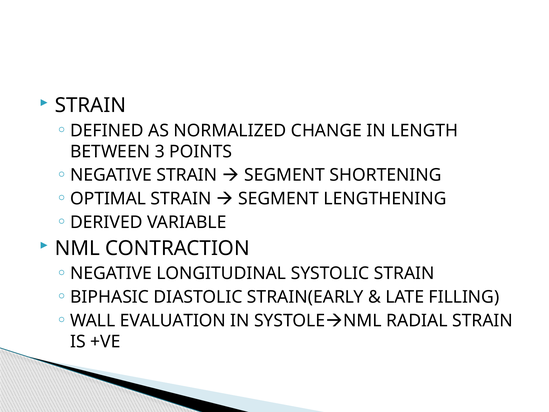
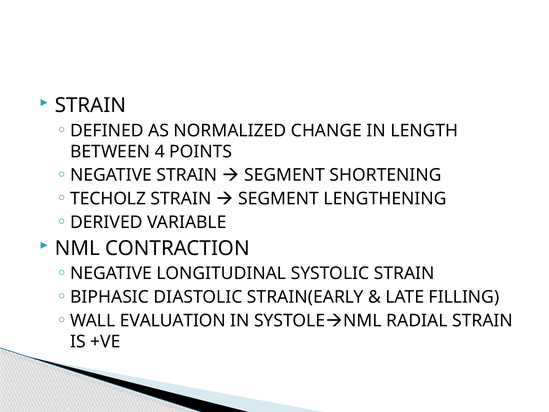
3: 3 -> 4
OPTIMAL: OPTIMAL -> TECHOLZ
